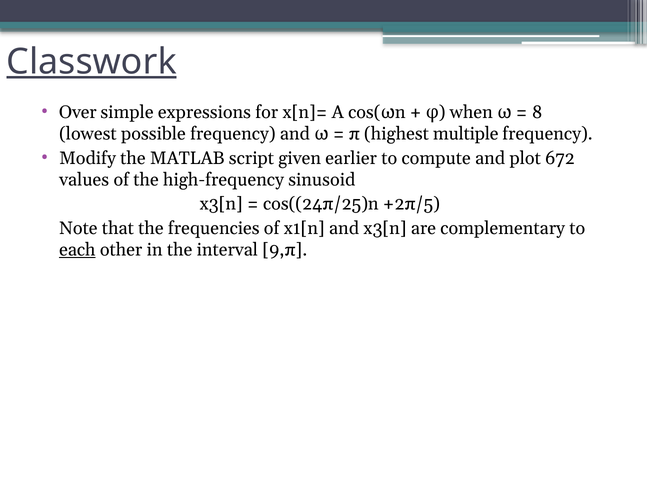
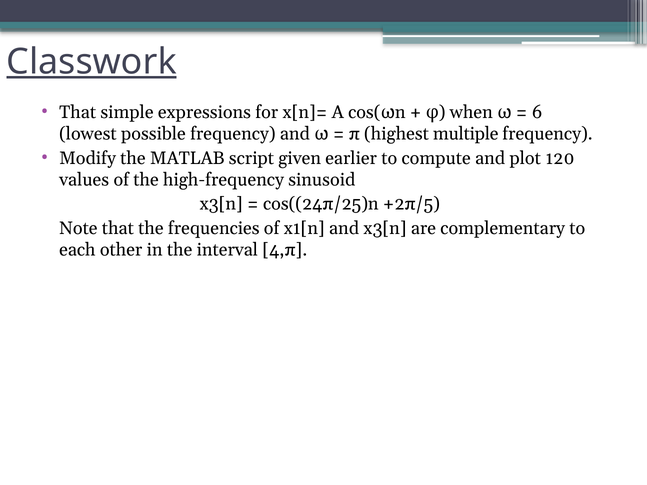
Over at (78, 112): Over -> That
8: 8 -> 6
672: 672 -> 120
each underline: present -> none
9,π: 9,π -> 4,π
